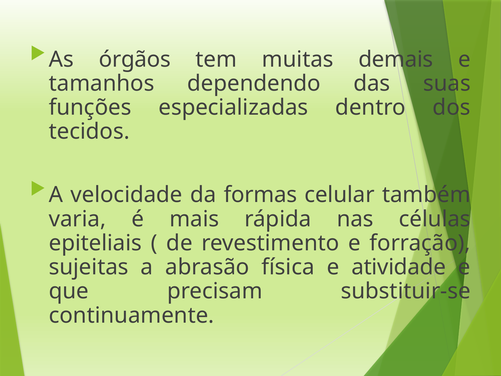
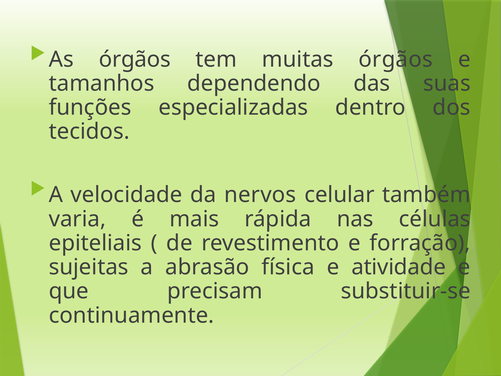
muitas demais: demais -> órgãos
formas: formas -> nervos
